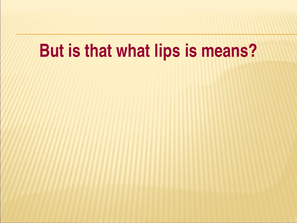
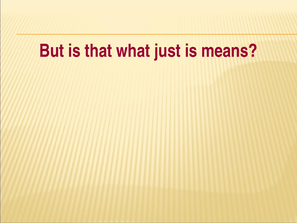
lips: lips -> just
